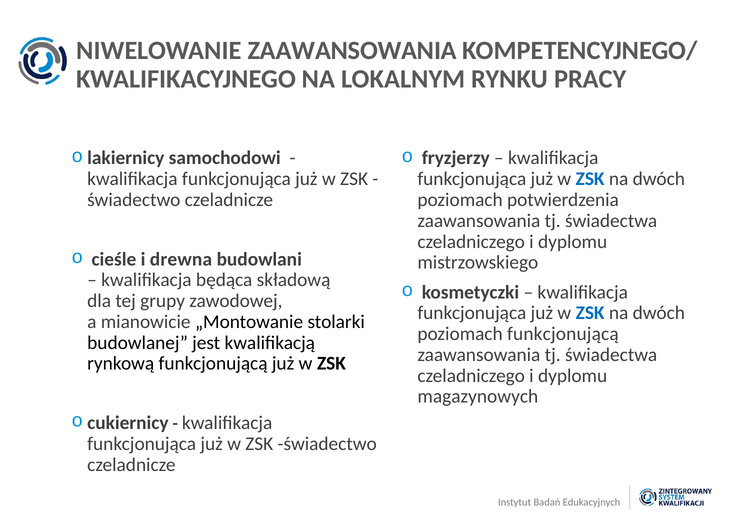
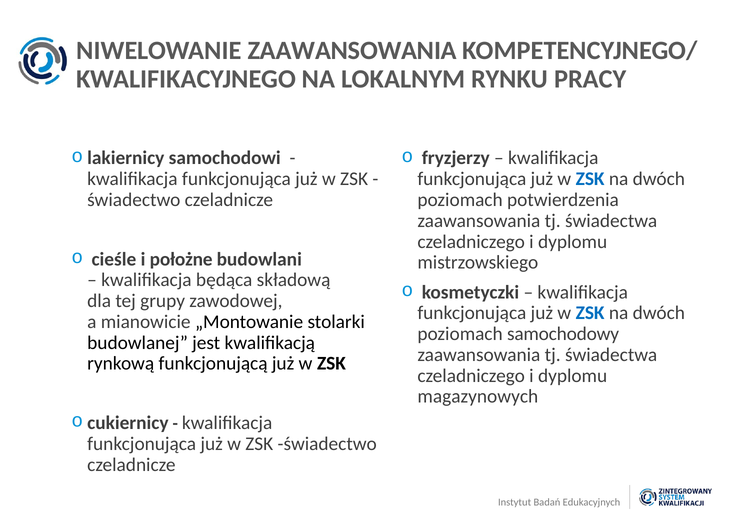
drewna: drewna -> położne
poziomach funkcjonującą: funkcjonującą -> samochodowy
